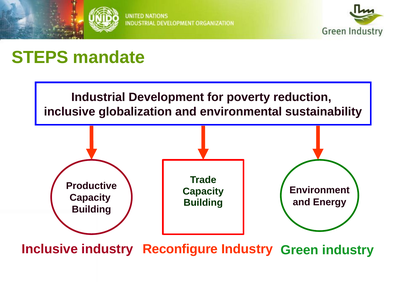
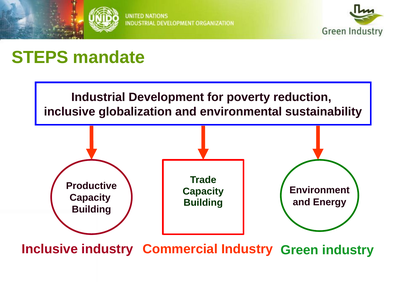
Reconfigure: Reconfigure -> Commercial
